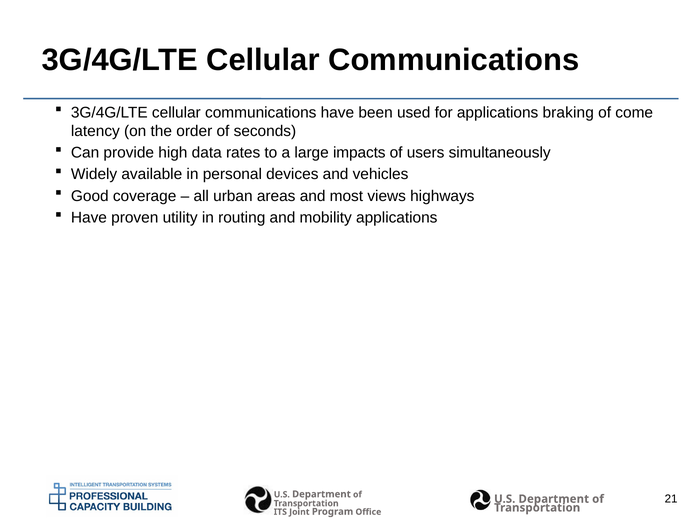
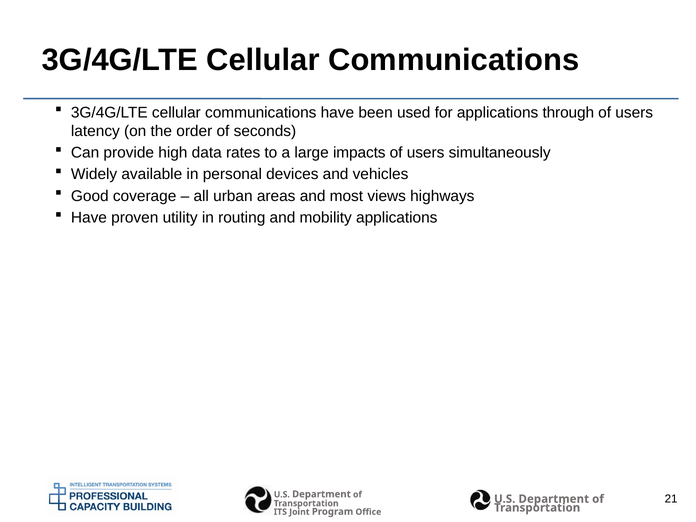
braking: braking -> through
come at (634, 112): come -> users
